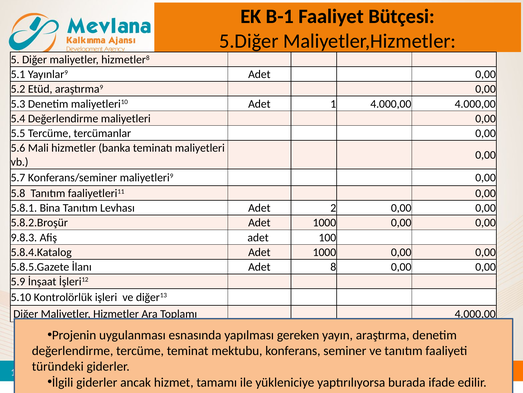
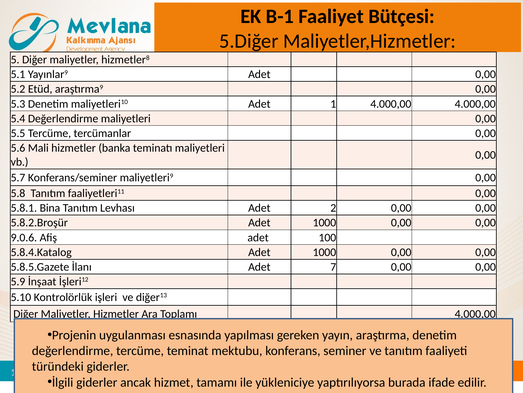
9.8.3: 9.8.3 -> 9.0.6
8: 8 -> 7
